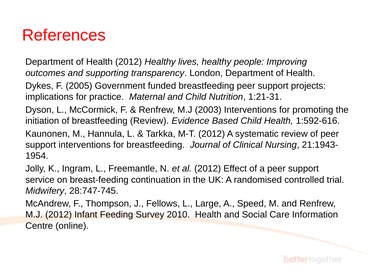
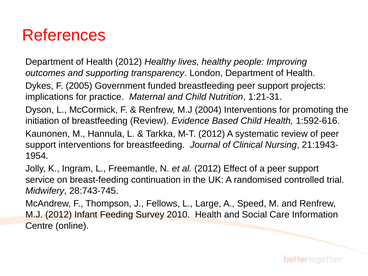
2003: 2003 -> 2004
28:747-745: 28:747-745 -> 28:743-745
